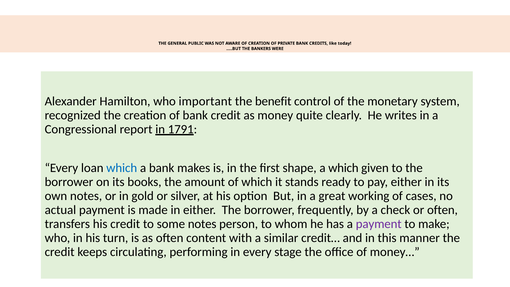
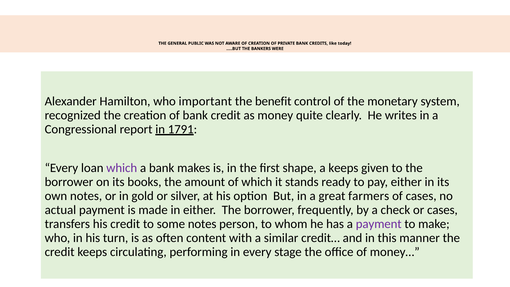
which at (122, 168) colour: blue -> purple
a which: which -> keeps
working: working -> farmers
or often: often -> cases
